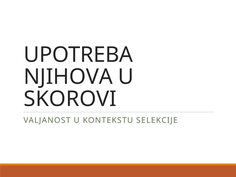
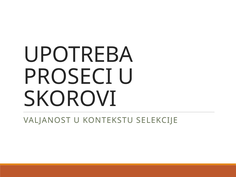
NJIHOVA: NJIHOVA -> PROSECI
